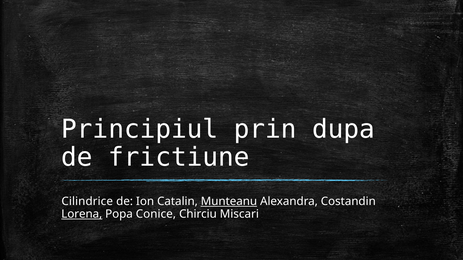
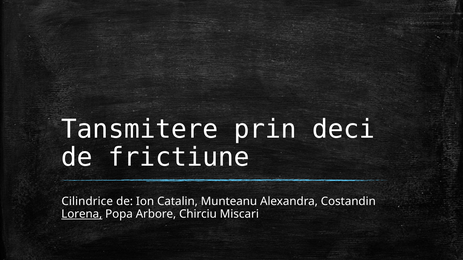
Principiul: Principiul -> Tansmitere
dupa: dupa -> deci
Munteanu underline: present -> none
Conice: Conice -> Arbore
